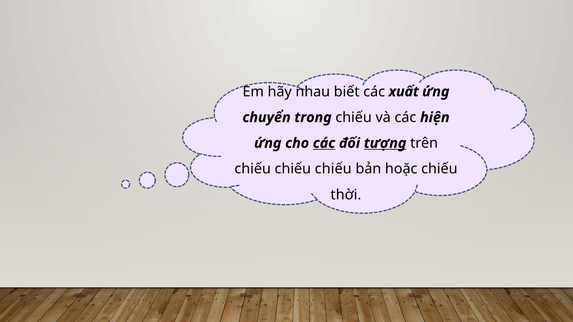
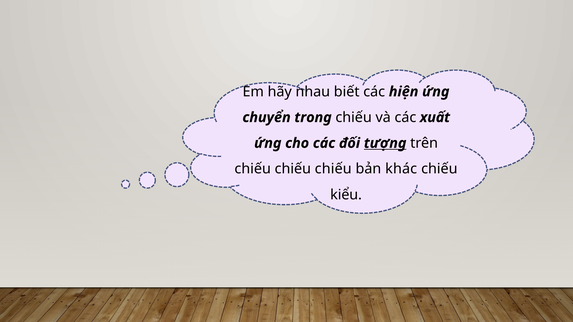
xuất: xuất -> hiện
hiện: hiện -> xuất
các at (324, 143) underline: present -> none
hoặc: hoặc -> khác
thời: thời -> kiểu
